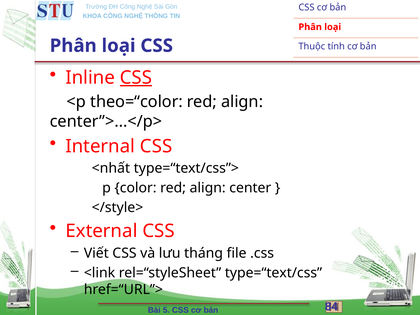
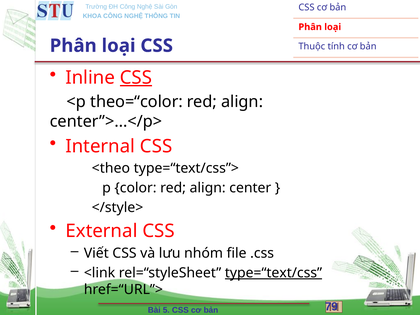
<nhất: <nhất -> <theo
tháng: tháng -> nhóm
type=“text/css underline: none -> present
84: 84 -> 79
